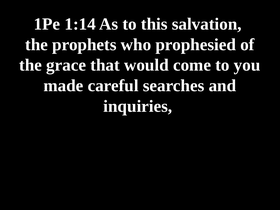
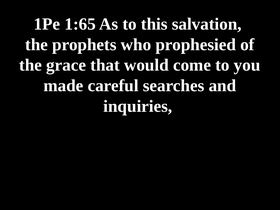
1:14: 1:14 -> 1:65
